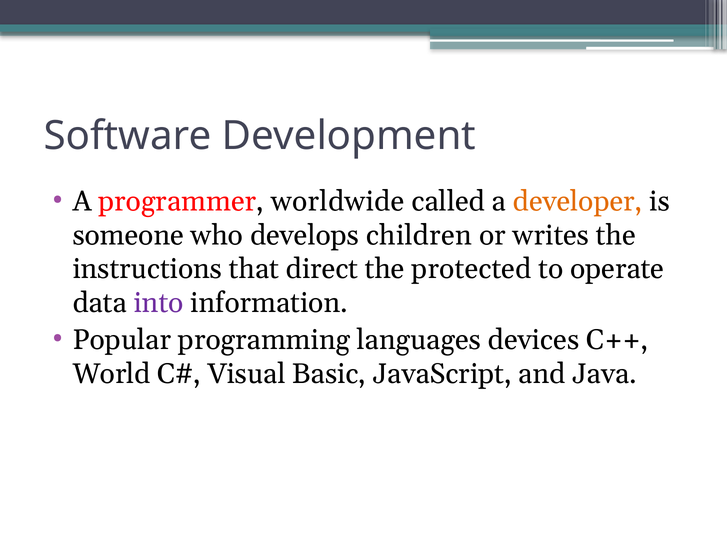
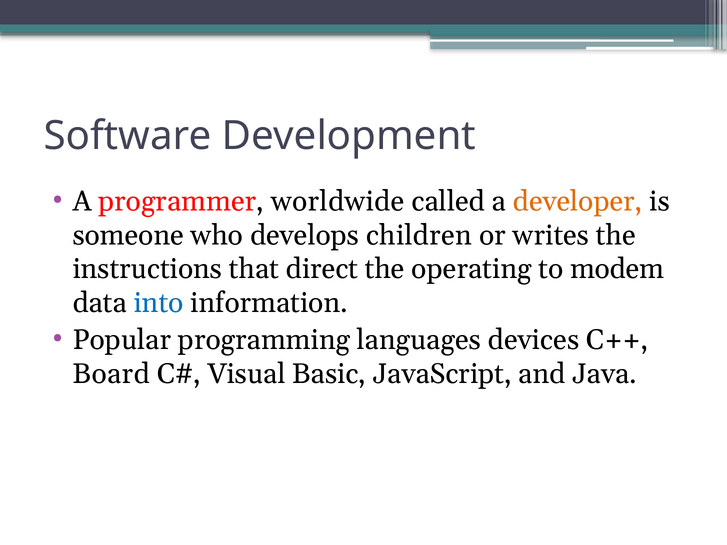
protected: protected -> operating
operate: operate -> modem
into colour: purple -> blue
World: World -> Board
